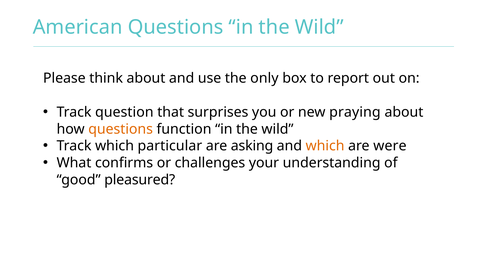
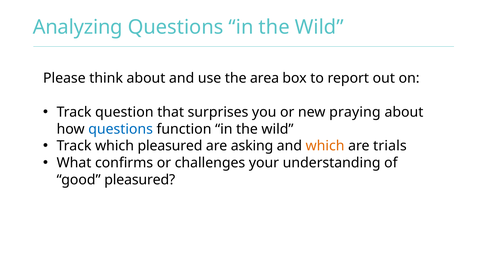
American: American -> Analyzing
only: only -> area
questions at (121, 129) colour: orange -> blue
which particular: particular -> pleasured
were: were -> trials
